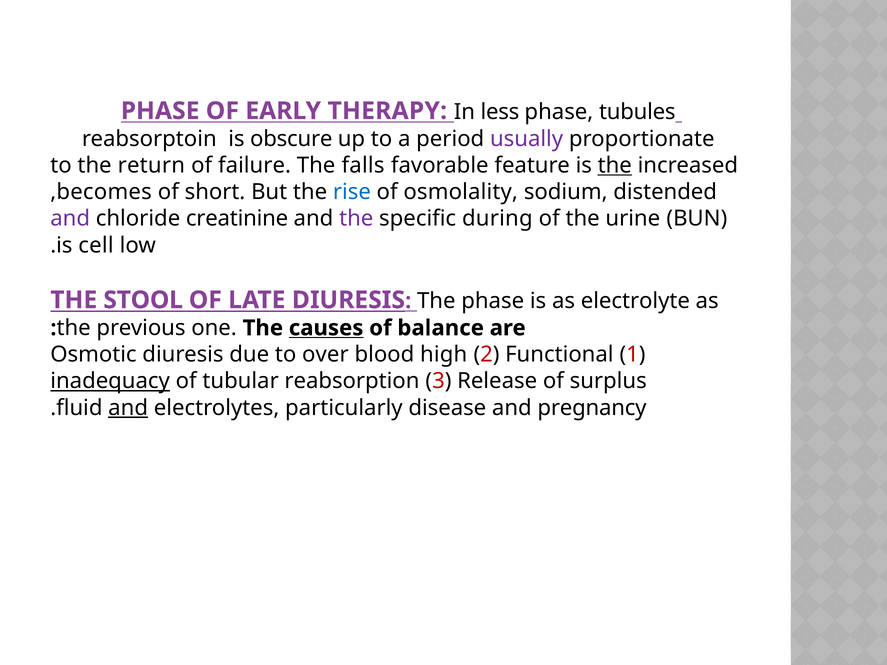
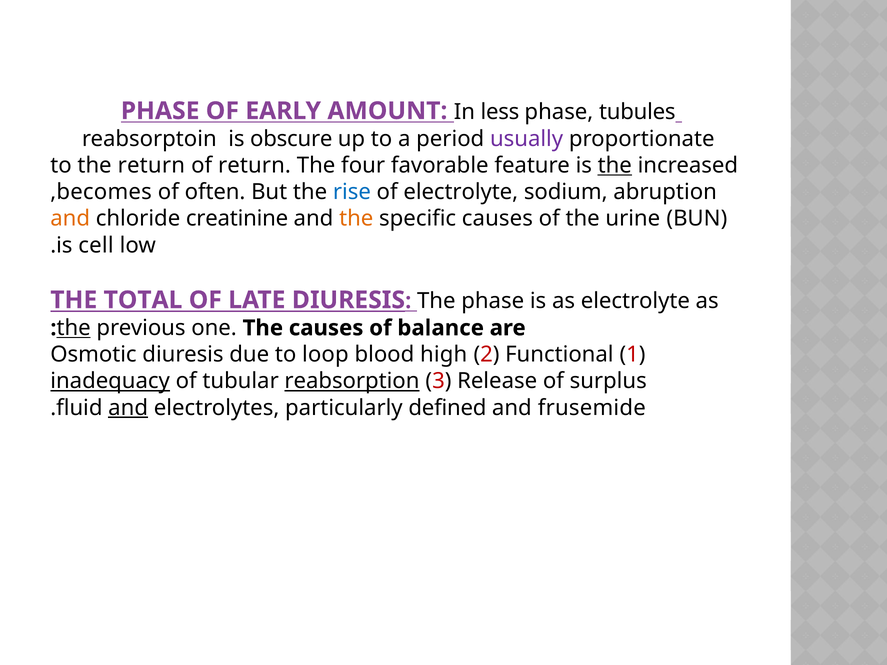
THERAPY: THERAPY -> AMOUNT
of failure: failure -> return
falls: falls -> four
short: short -> often
of osmolality: osmolality -> electrolyte
distended: distended -> abruption
and at (70, 219) colour: purple -> orange
the at (356, 219) colour: purple -> orange
specific during: during -> causes
STOOL: STOOL -> TOTAL
the at (74, 328) underline: none -> present
causes at (326, 328) underline: present -> none
over: over -> loop
reabsorption underline: none -> present
disease: disease -> defined
pregnancy: pregnancy -> frusemide
